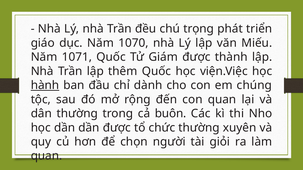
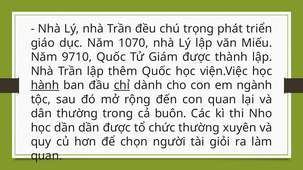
1071: 1071 -> 9710
chỉ underline: none -> present
chúng: chúng -> ngành
